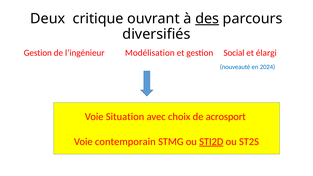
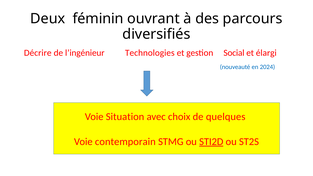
critique: critique -> féminin
des underline: present -> none
Gestion at (38, 53): Gestion -> Décrire
Modélisation: Modélisation -> Technologies
acrosport: acrosport -> quelques
